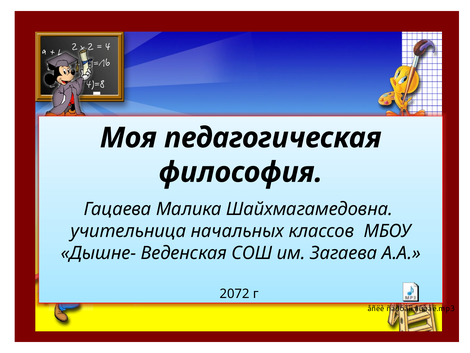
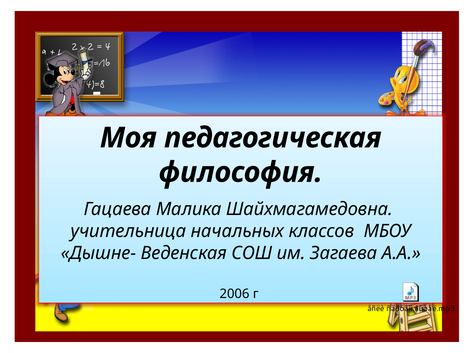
2072: 2072 -> 2006
